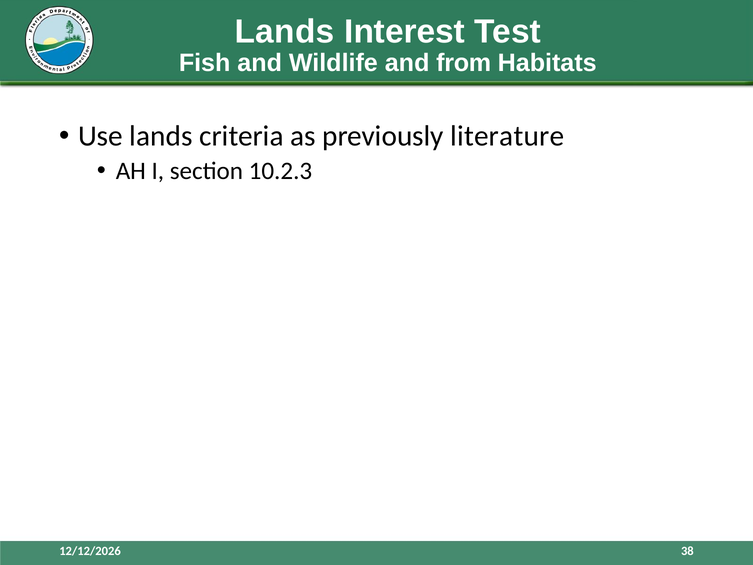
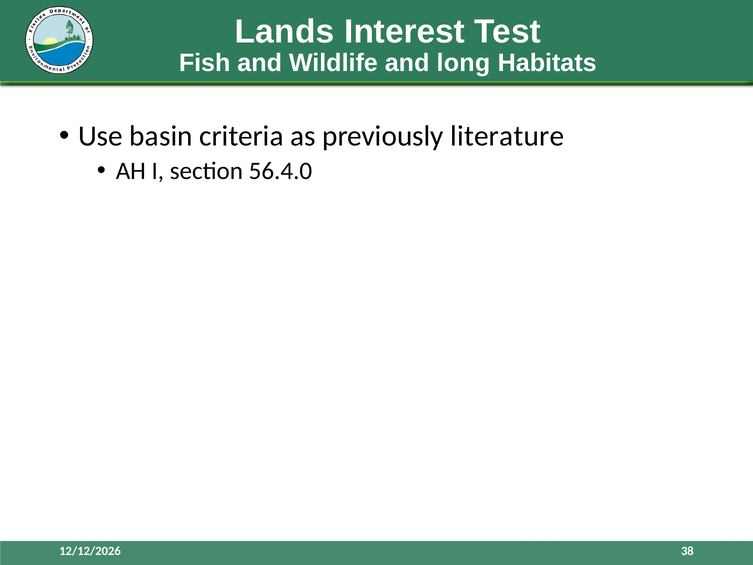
from: from -> long
Use lands: lands -> basin
10.2.3: 10.2.3 -> 56.4.0
